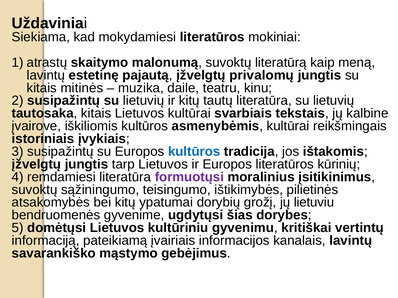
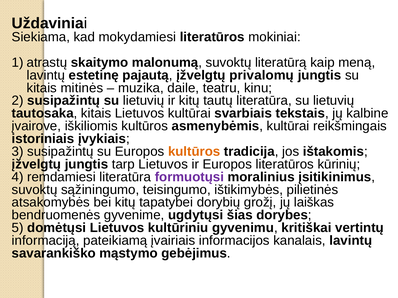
kultūros at (194, 152) colour: blue -> orange
ypatumai: ypatumai -> tapatybei
lietuviu: lietuviu -> laiškas
